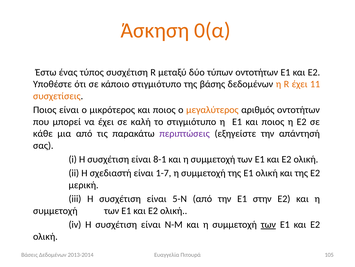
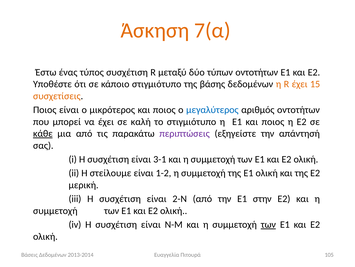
0(α: 0(α -> 7(α
11: 11 -> 15
μεγαλύτερος colour: orange -> blue
κάθε underline: none -> present
8-1: 8-1 -> 3-1
σχεδιαστή: σχεδιαστή -> στείλουμε
1-7: 1-7 -> 1-2
5-Ν: 5-Ν -> 2-Ν
